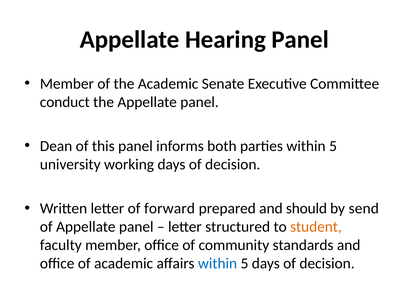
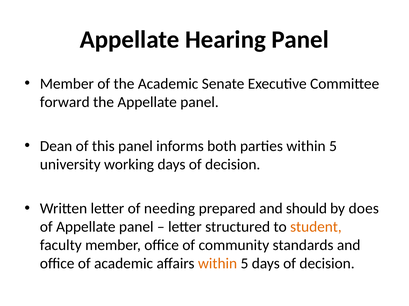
conduct: conduct -> forward
forward: forward -> needing
send: send -> does
within at (218, 264) colour: blue -> orange
